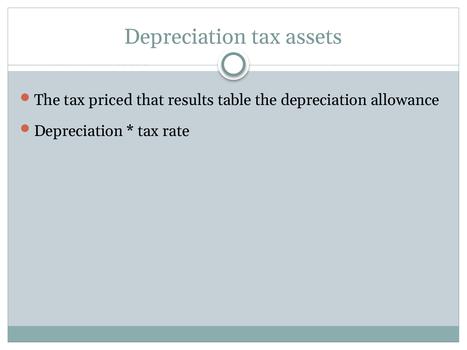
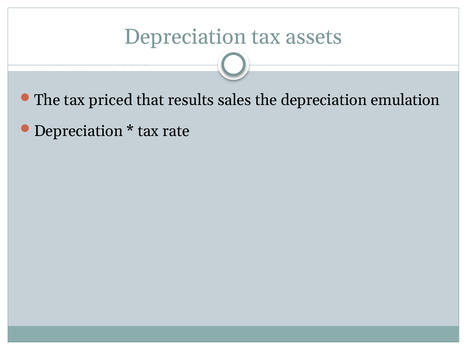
table: table -> sales
allowance: allowance -> emulation
